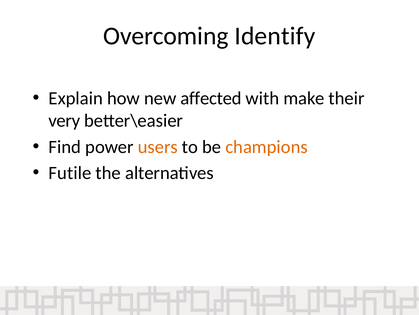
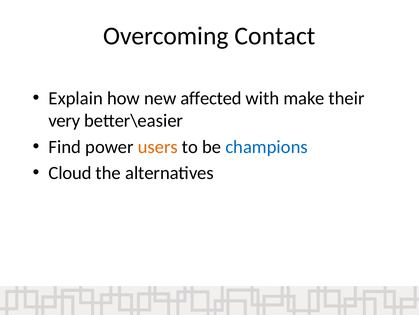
Identify: Identify -> Contact
champions colour: orange -> blue
Futile: Futile -> Cloud
